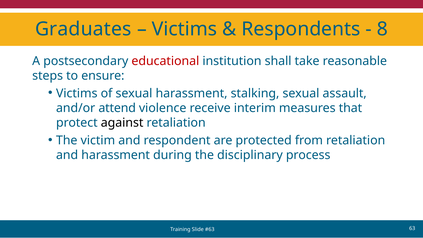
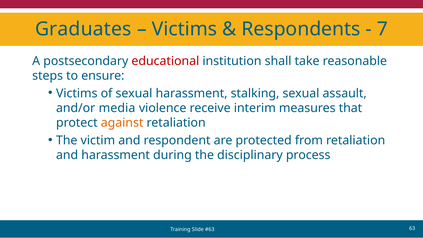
8: 8 -> 7
attend: attend -> media
against colour: black -> orange
